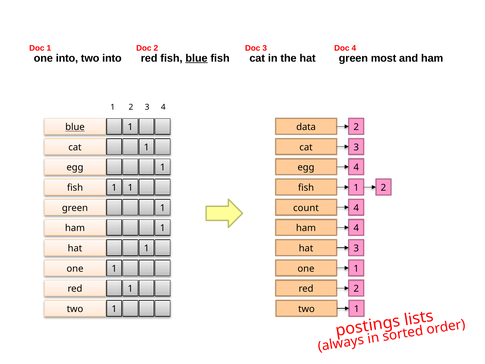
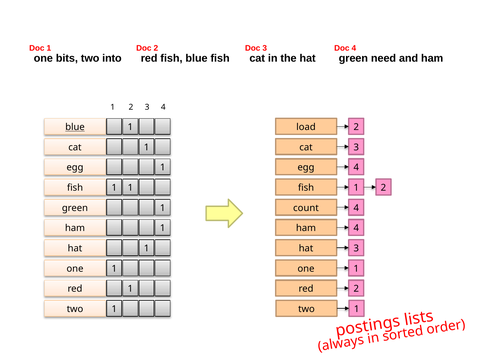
one into: into -> bits
blue at (197, 58) underline: present -> none
most: most -> need
data: data -> load
